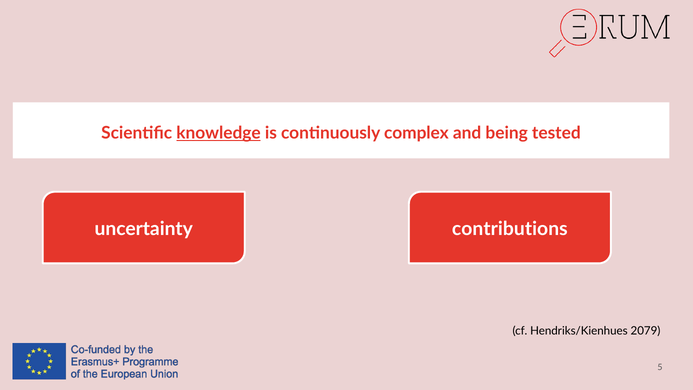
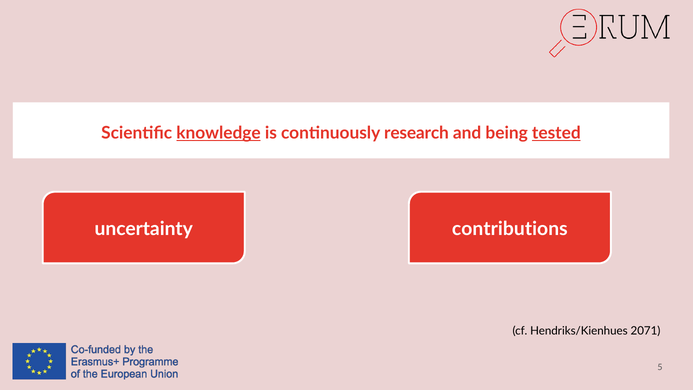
complex: complex -> research
tested underline: none -> present
2079: 2079 -> 2071
